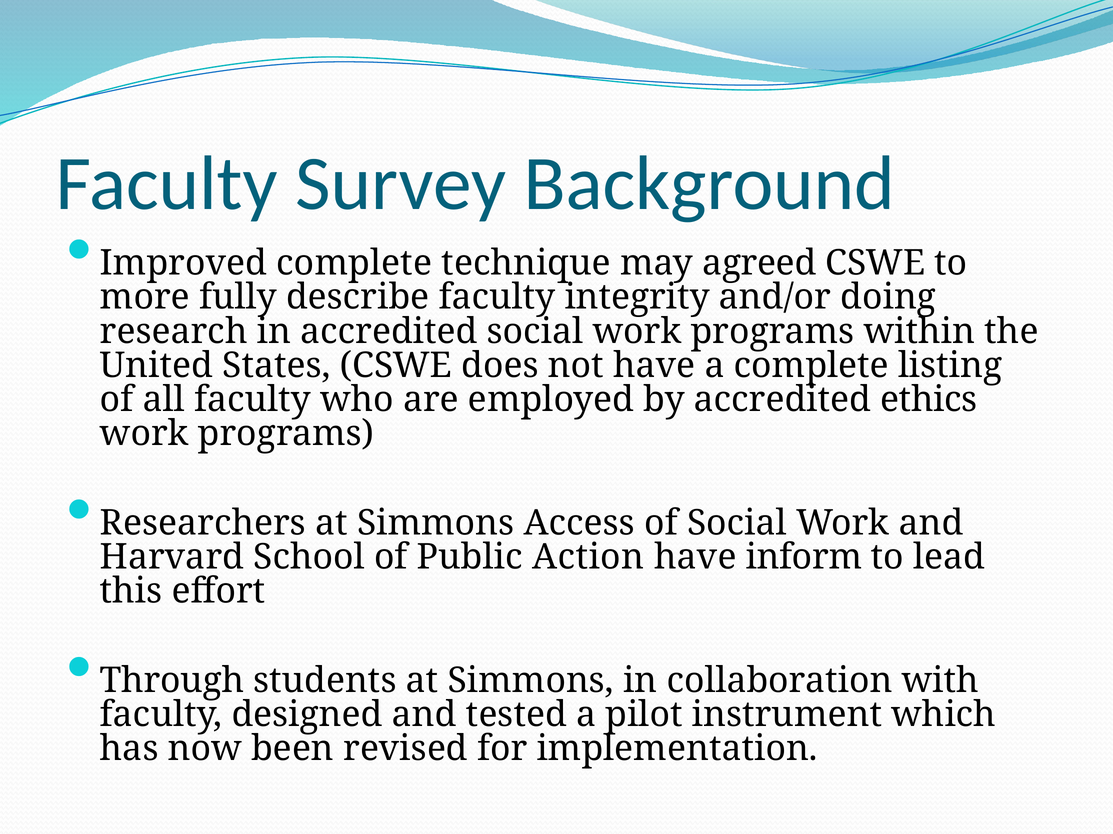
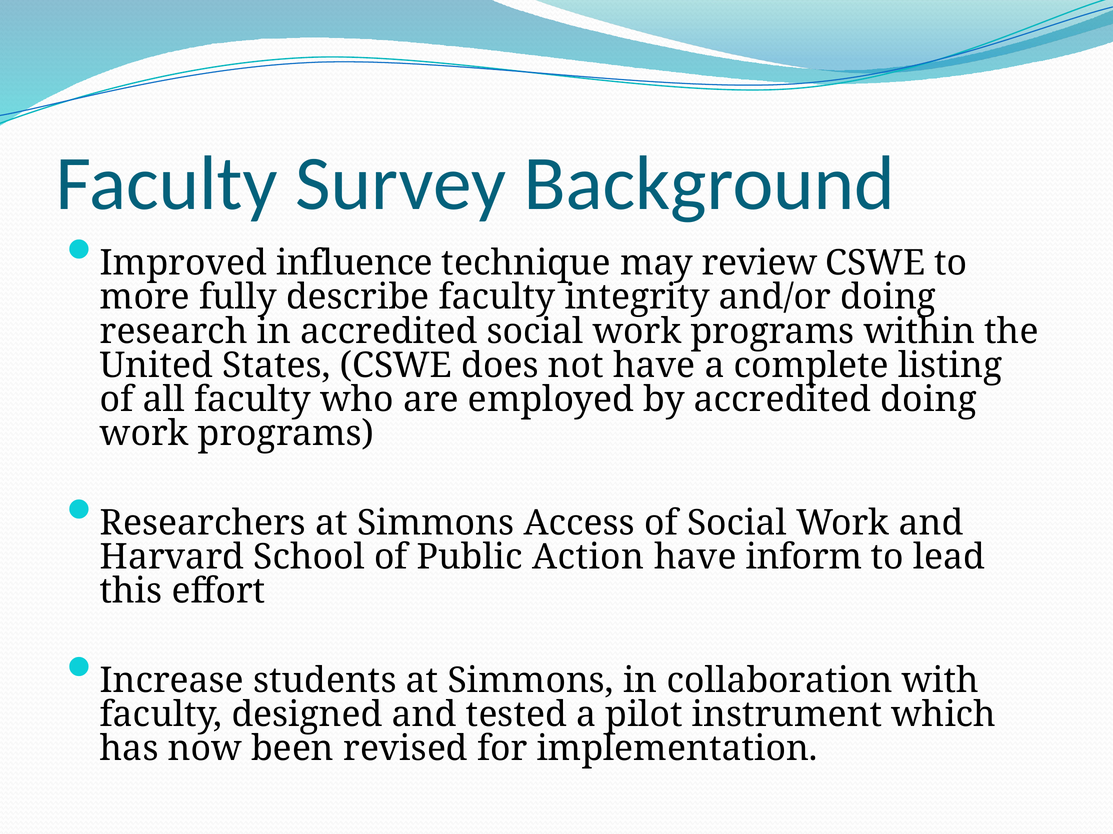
Improved complete: complete -> influence
agreed: agreed -> review
accredited ethics: ethics -> doing
Through: Through -> Increase
